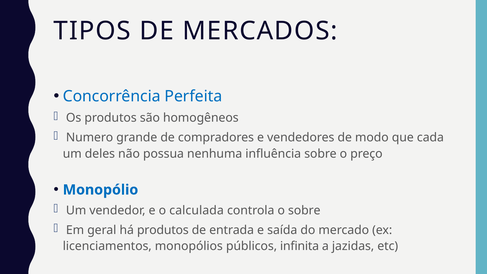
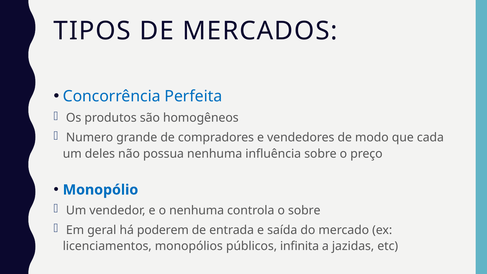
o calculada: calculada -> nenhuma
há produtos: produtos -> poderem
